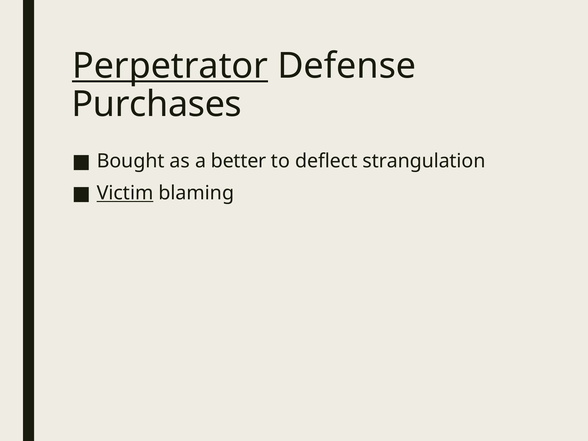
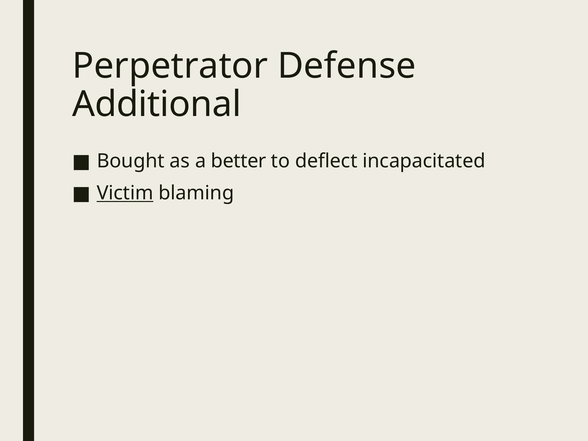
Perpetrator underline: present -> none
Purchases: Purchases -> Additional
strangulation: strangulation -> incapacitated
